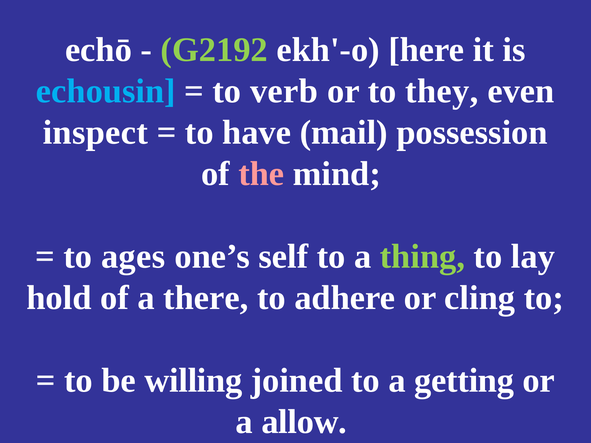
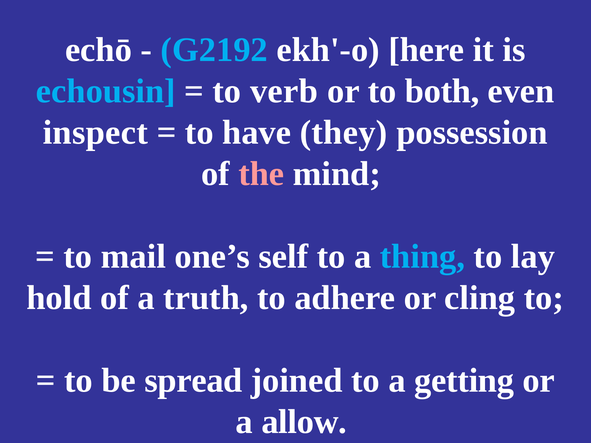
G2192 colour: light green -> light blue
they: they -> both
mail: mail -> they
ages: ages -> mail
thing colour: light green -> light blue
there: there -> truth
willing: willing -> spread
